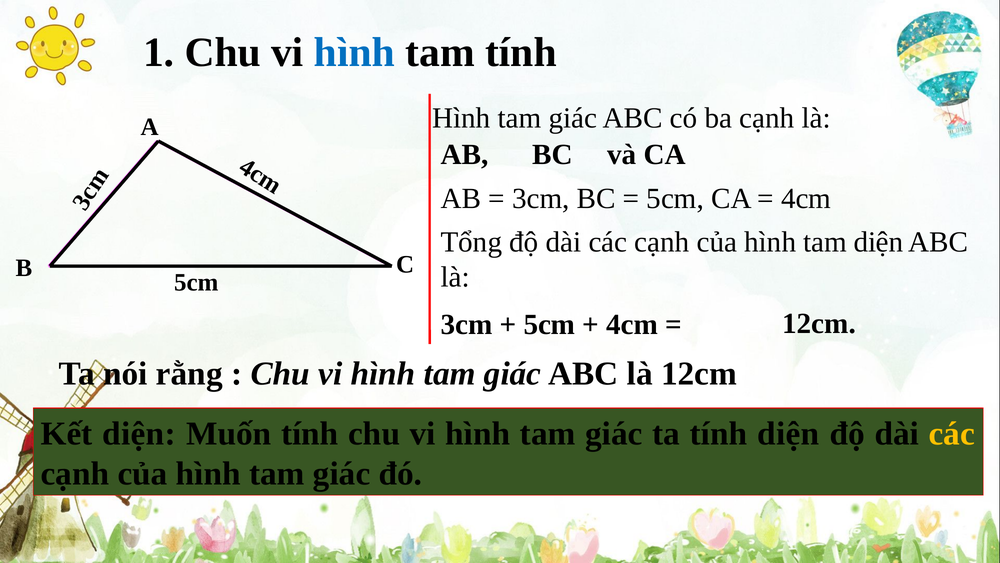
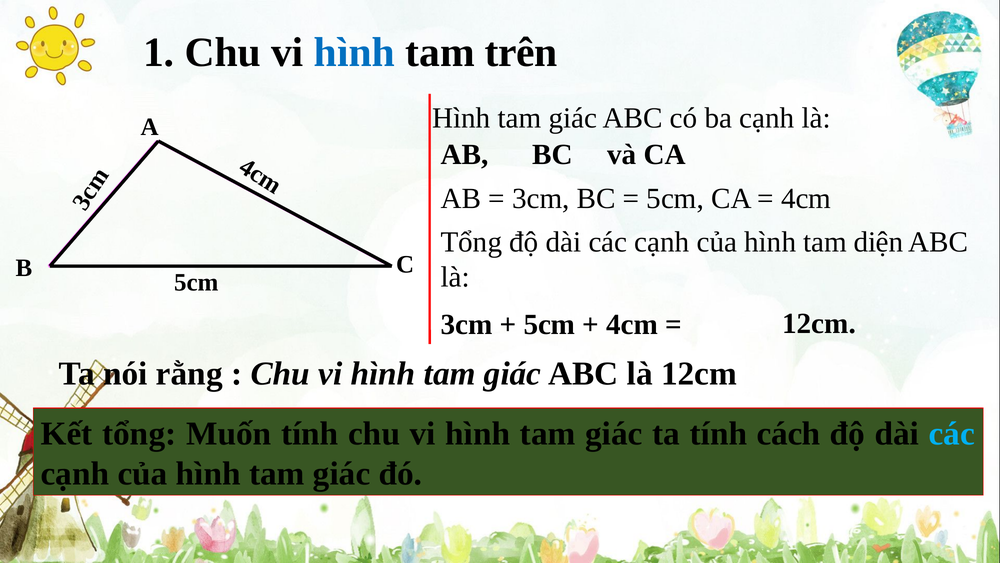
tam tính: tính -> trên
Kết diện: diện -> tổng
tính diện: diện -> cách
các at (952, 434) colour: yellow -> light blue
